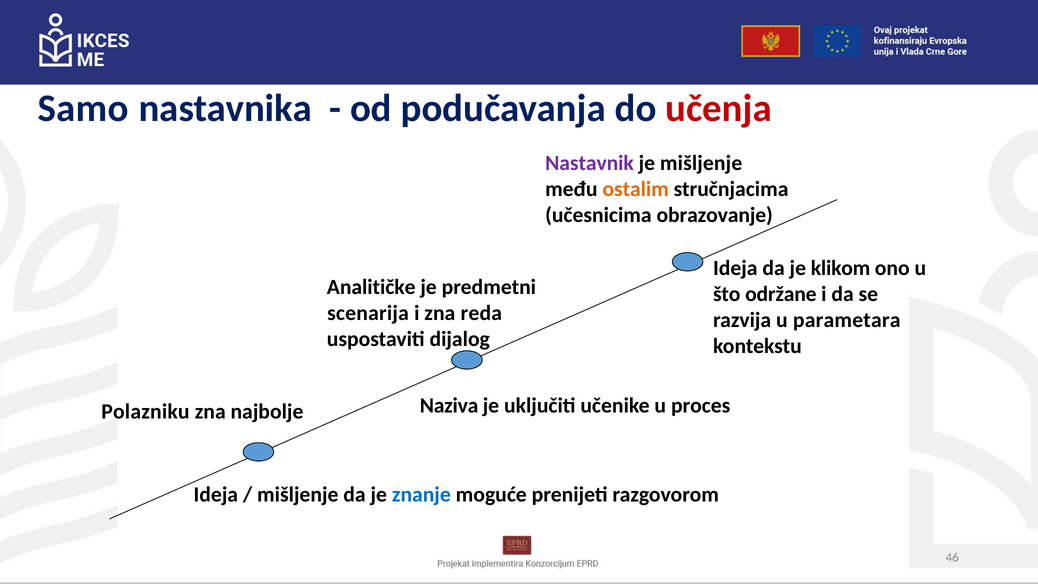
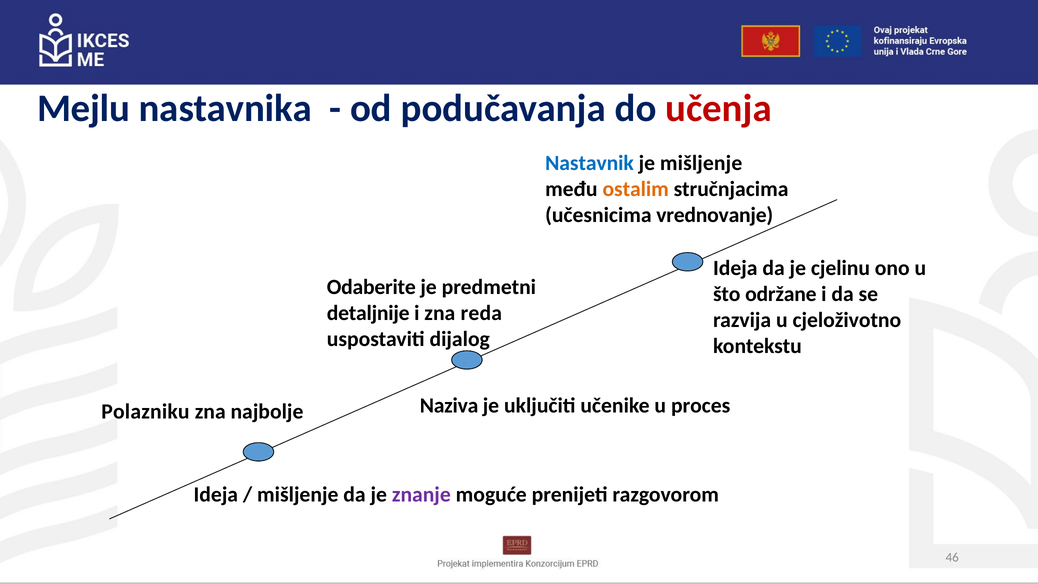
Samo: Samo -> Mejlu
Nastavnik colour: purple -> blue
obrazovanje: obrazovanje -> vrednovanje
klikom: klikom -> cjelinu
Analitičke: Analitičke -> Odaberite
scenarija: scenarija -> detaljnije
parametara: parametara -> cjeloživotno
znanje colour: blue -> purple
